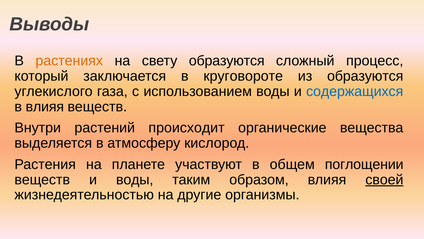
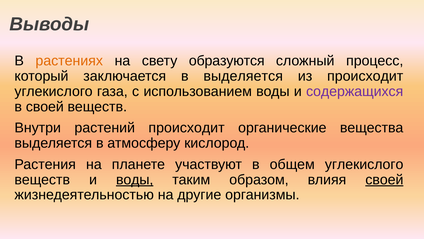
в круговороте: круговороте -> выделяется
из образуются: образуются -> происходит
содержащихся colour: blue -> purple
в влияя: влияя -> своей
общем поглощении: поглощении -> углекислого
воды at (135, 179) underline: none -> present
